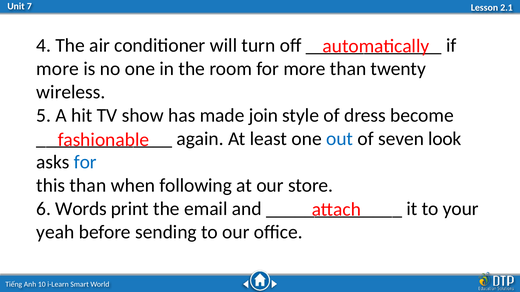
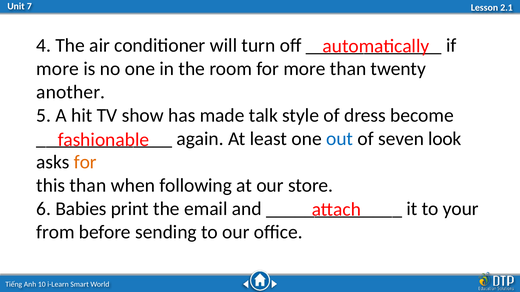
wireless: wireless -> another
join: join -> talk
for at (85, 162) colour: blue -> orange
Words: Words -> Babies
yeah: yeah -> from
